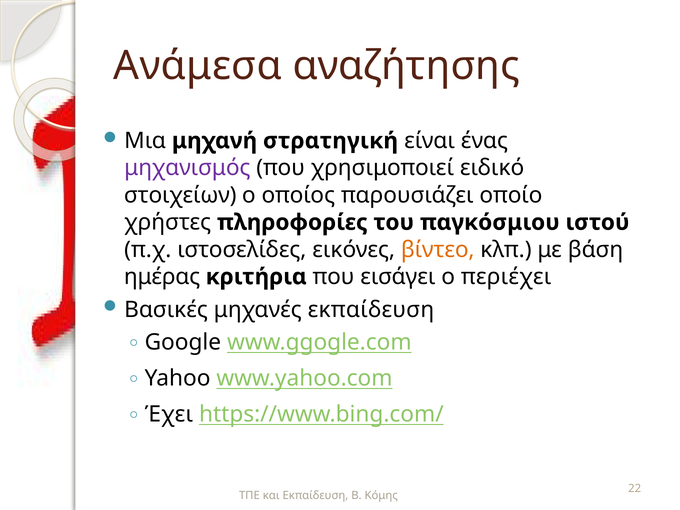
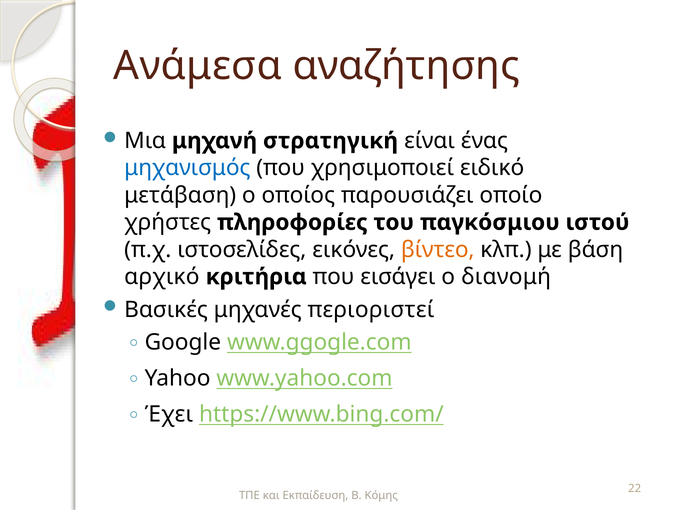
μηχανισμός colour: purple -> blue
στοιχείων: στοιχείων -> μετάβαση
ημέρας: ημέρας -> αρχικό
περιέχει: περιέχει -> διανομή
μηχανές εκπαίδευση: εκπαίδευση -> περιοριστεί
